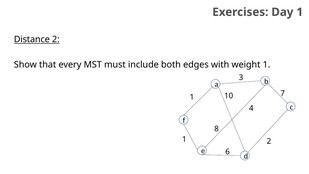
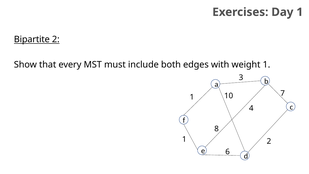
Distance: Distance -> Bipartite
